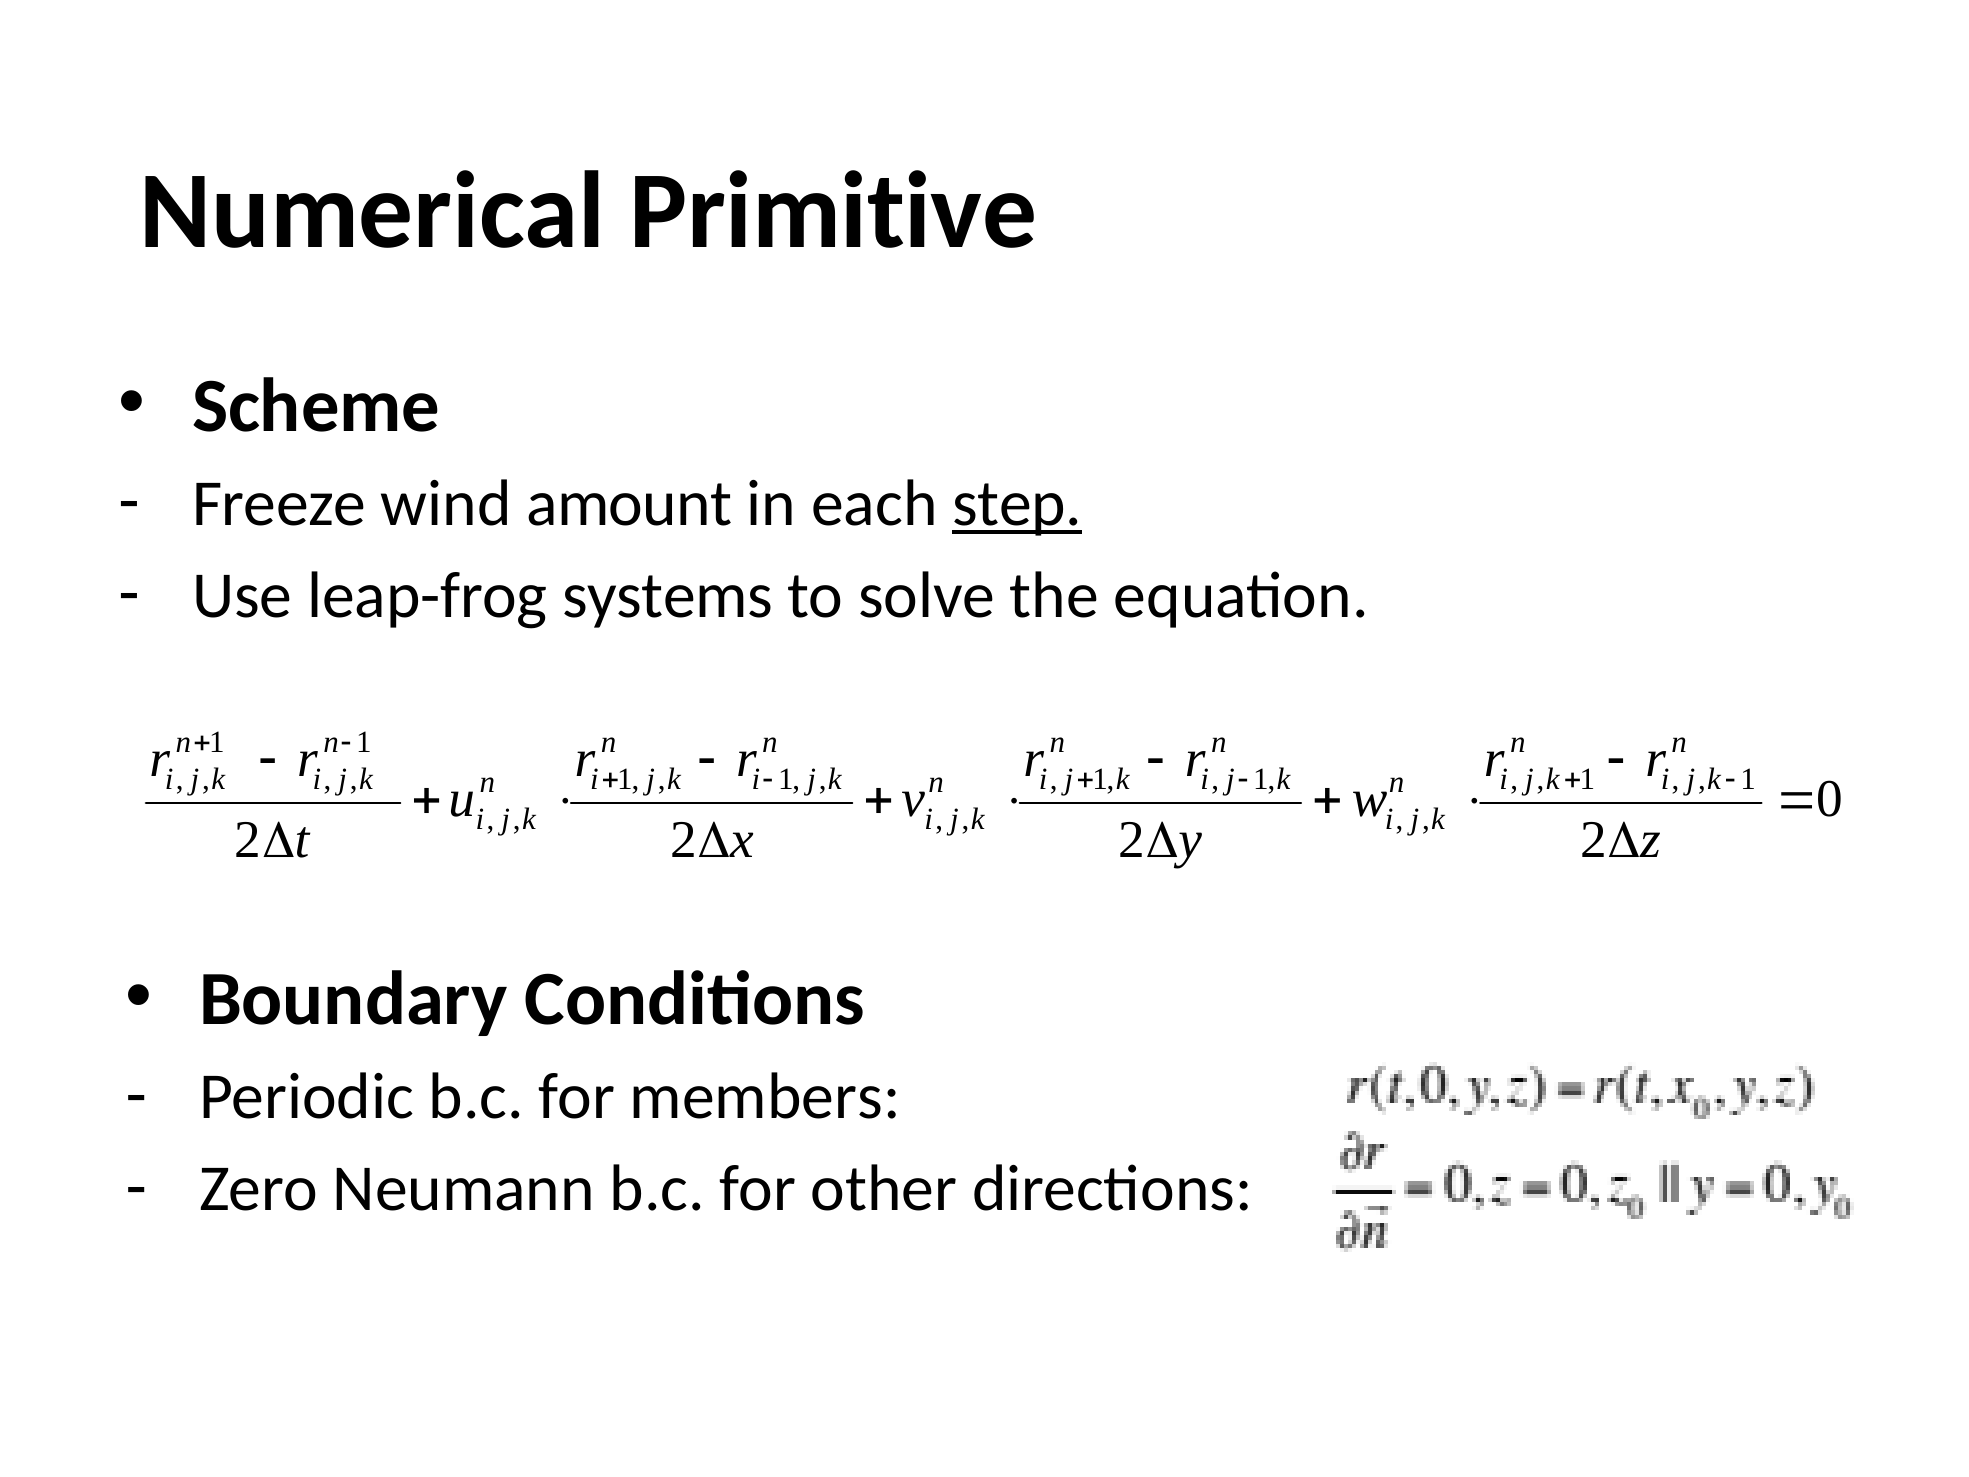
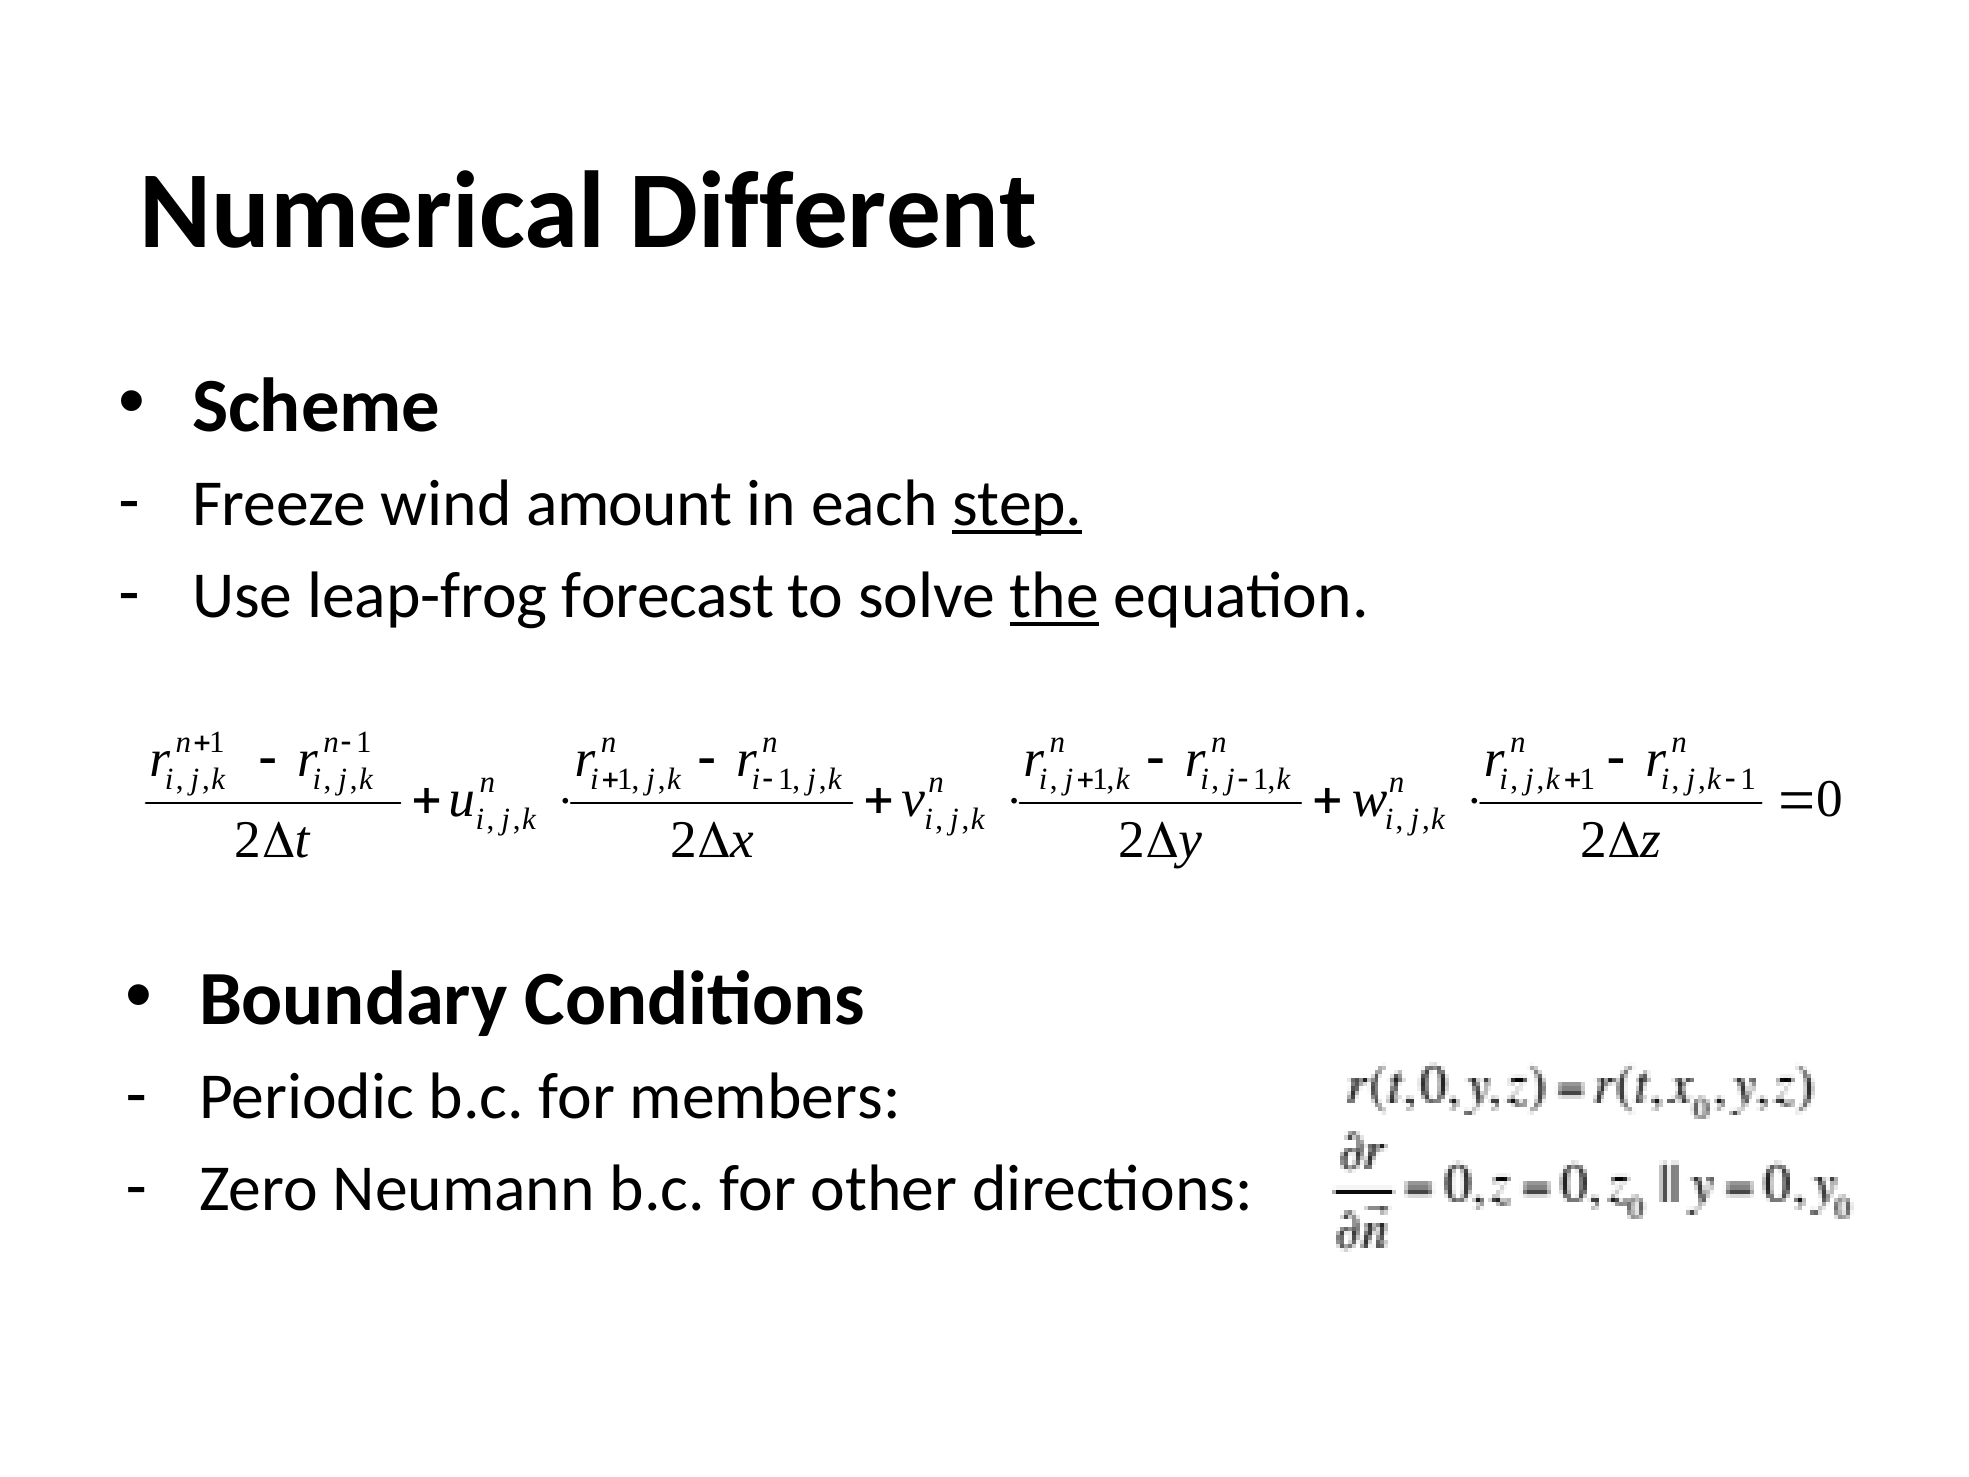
Primitive: Primitive -> Different
systems: systems -> forecast
the underline: none -> present
